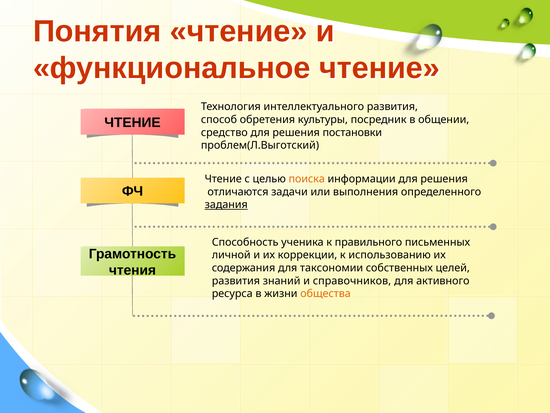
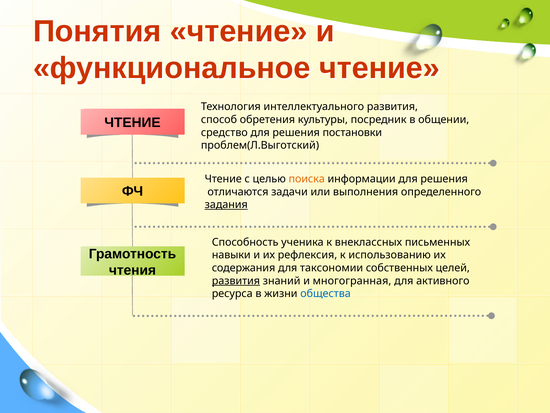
правильного: правильного -> внеклассных
личной: личной -> навыки
коррекции: коррекции -> рефлексия
развития at (236, 280) underline: none -> present
справочников: справочников -> многогранная
общества colour: orange -> blue
